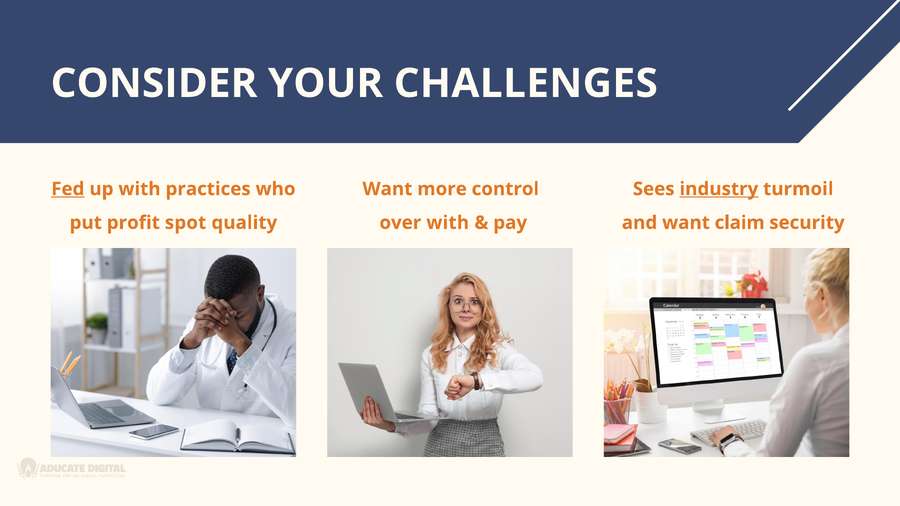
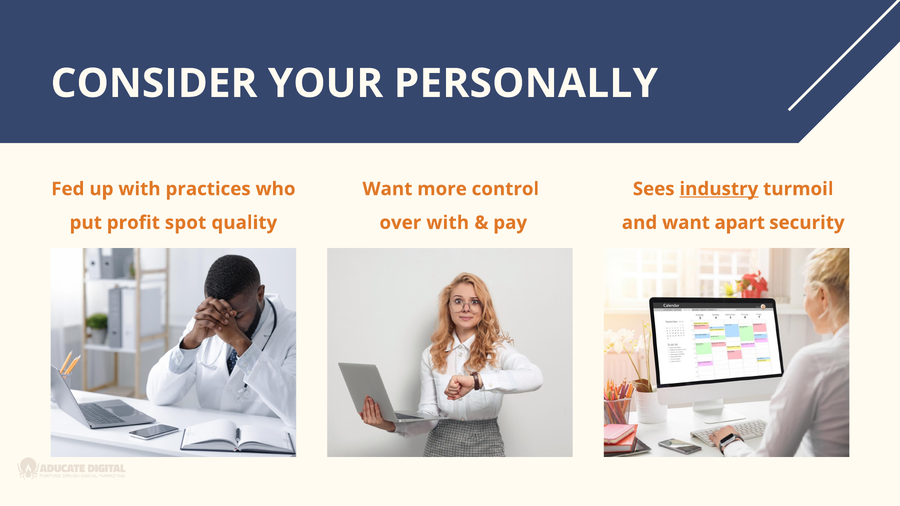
CHALLENGES: CHALLENGES -> PERSONALLY
Fed underline: present -> none
claim: claim -> apart
